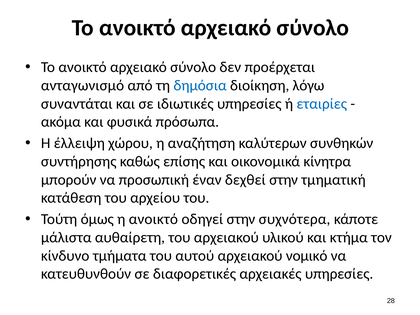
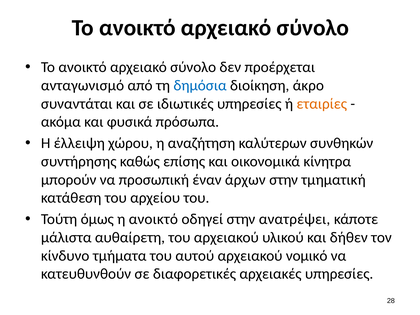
λόγω: λόγω -> άκρο
εταιρίες colour: blue -> orange
δεχθεί: δεχθεί -> άρχων
συχνότερα: συχνότερα -> ανατρέψει
κτήμα: κτήμα -> δήθεν
